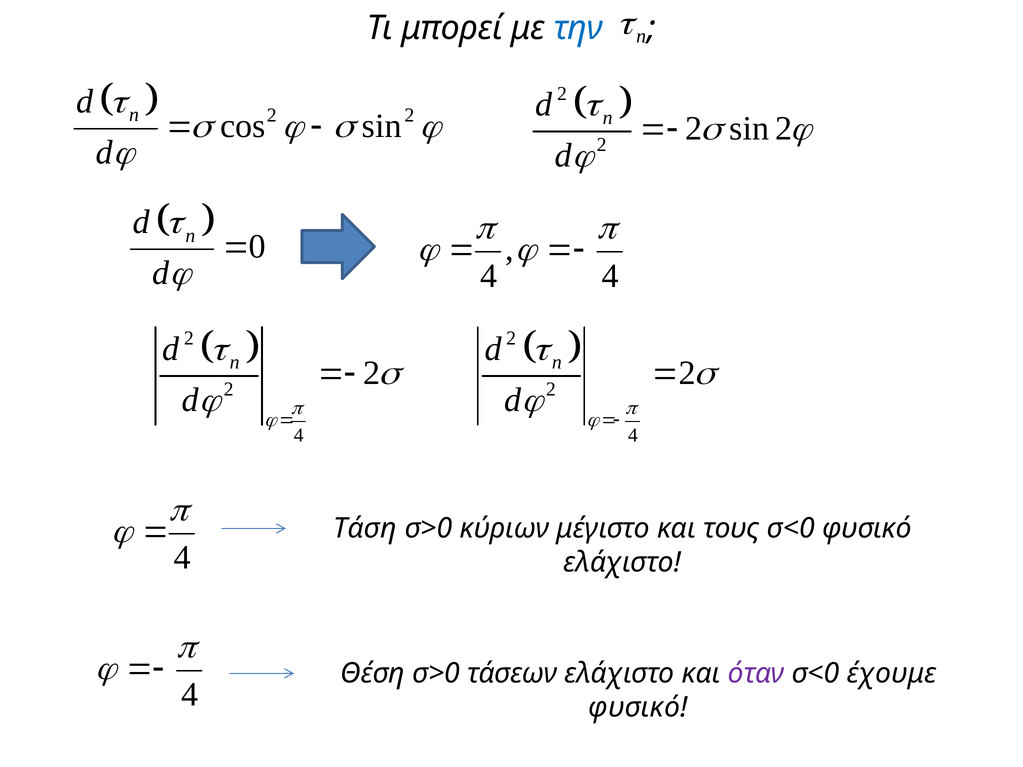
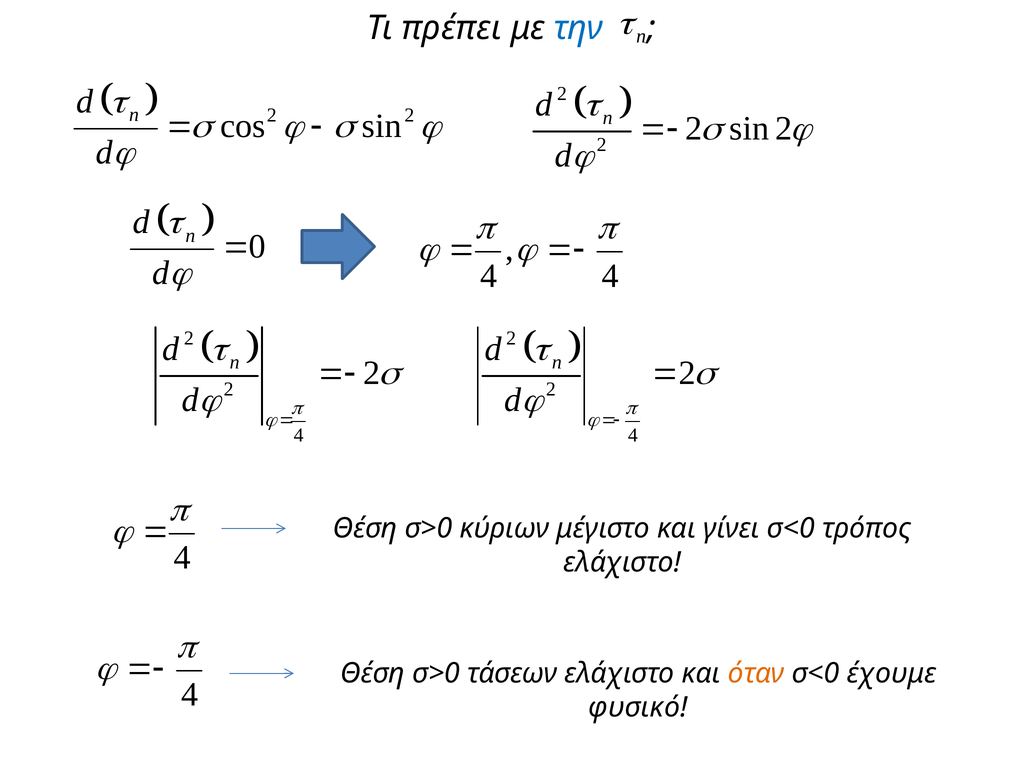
μπορεί: μπορεί -> πρέπει
Τάση at (365, 529): Τάση -> Θέση
τους: τους -> γίνει
σ<0 φυσικό: φυσικό -> τρόπος
όταν colour: purple -> orange
